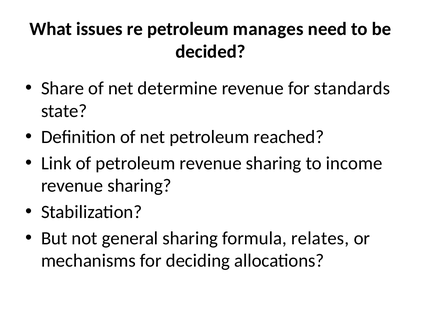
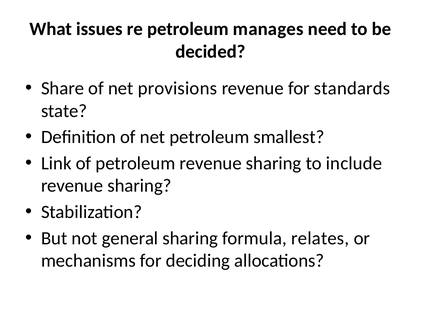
determine: determine -> provisions
reached: reached -> smallest
income: income -> include
